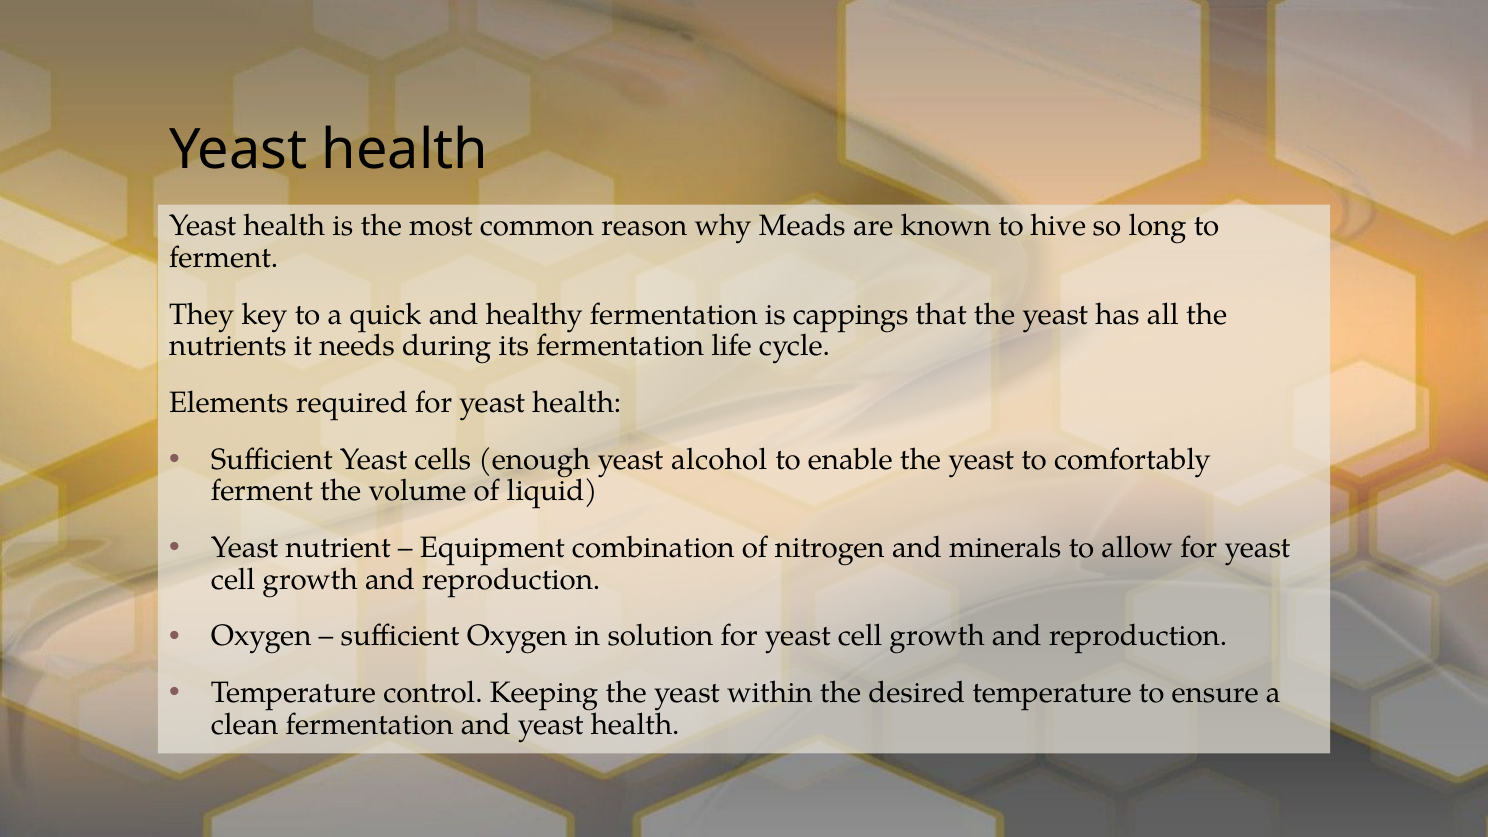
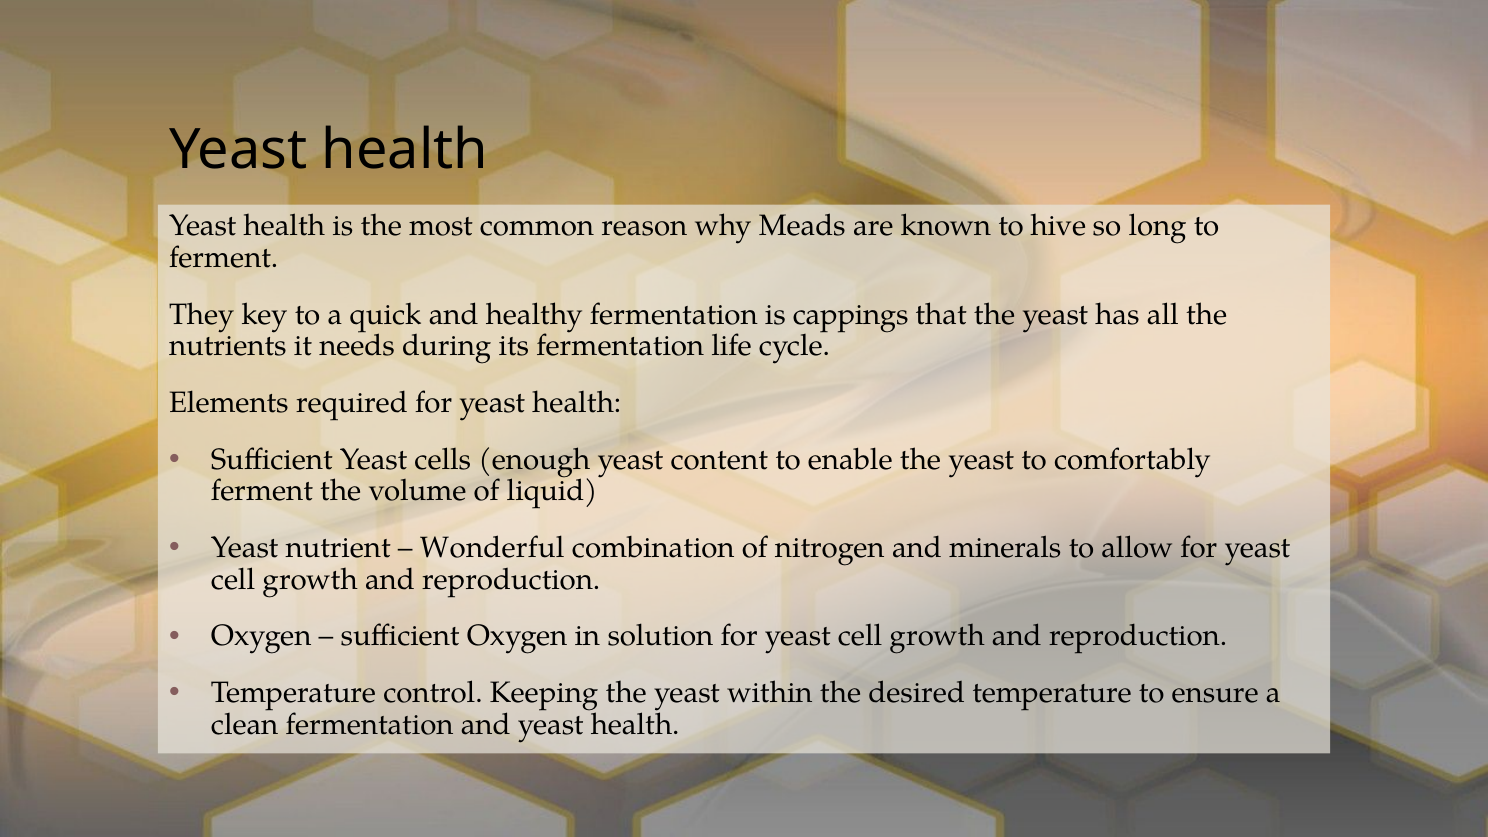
alcohol: alcohol -> content
Equipment: Equipment -> Wonderful
